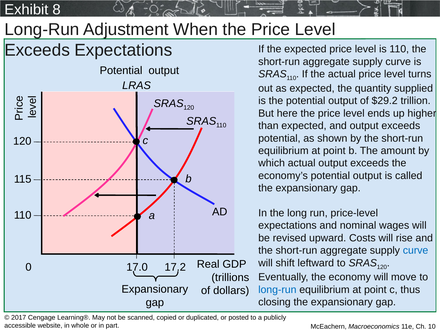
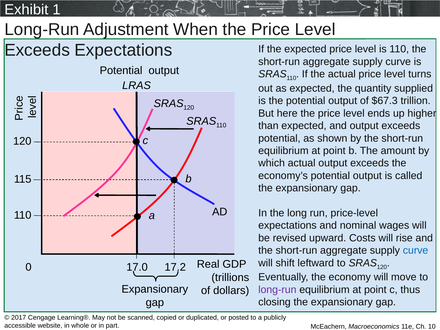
8: 8 -> 1
$29.2: $29.2 -> $67.3
long-run at (277, 290) colour: blue -> purple
